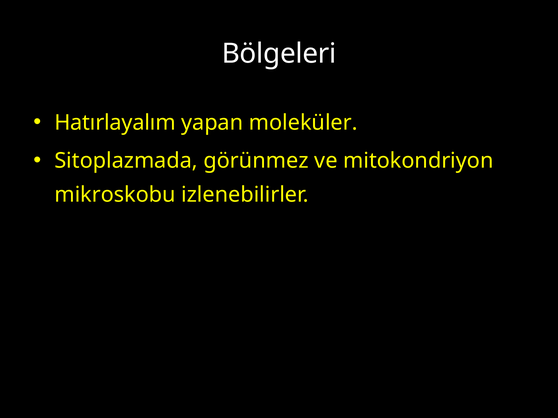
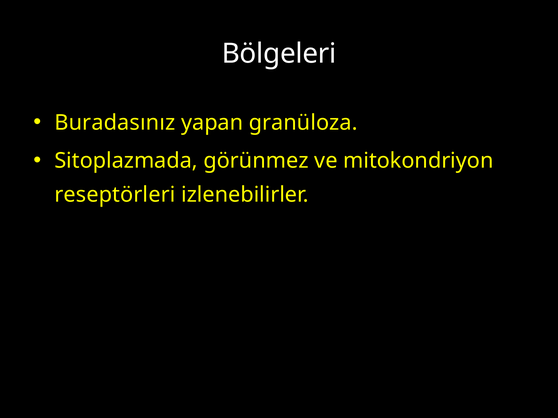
Hatırlayalım: Hatırlayalım -> Buradasınız
moleküler: moleküler -> granüloza
mikroskobu: mikroskobu -> reseptörleri
